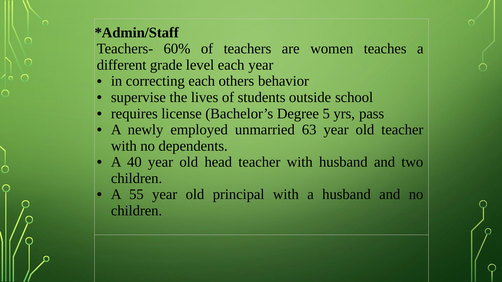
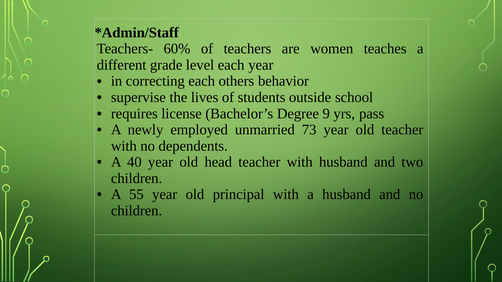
5: 5 -> 9
63: 63 -> 73
